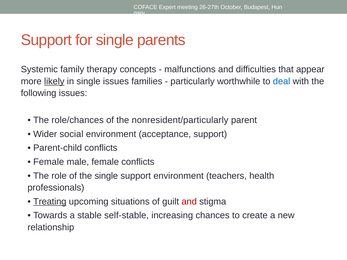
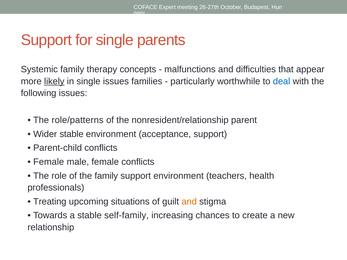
role/chances: role/chances -> role/patterns
nonresident/particularly: nonresident/particularly -> nonresident/relationship
Wider social: social -> stable
the single: single -> family
Treating underline: present -> none
and at (189, 202) colour: red -> orange
self-stable: self-stable -> self-family
